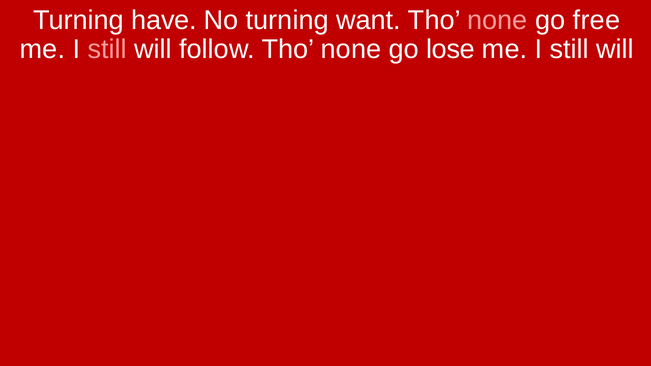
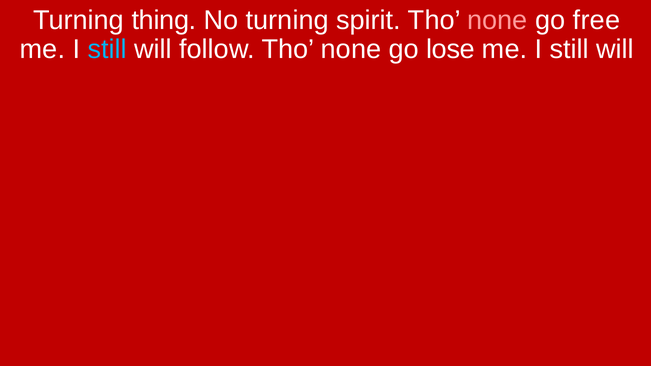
have: have -> thing
want: want -> spirit
still at (107, 49) colour: pink -> light blue
